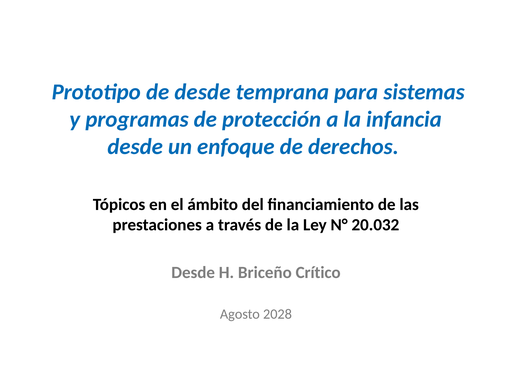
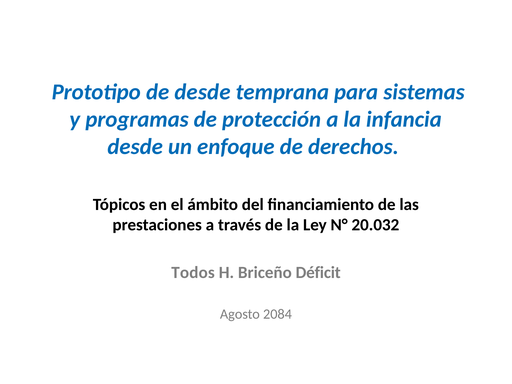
Desde at (193, 273): Desde -> Todos
Crítico: Crítico -> Déficit
2028: 2028 -> 2084
